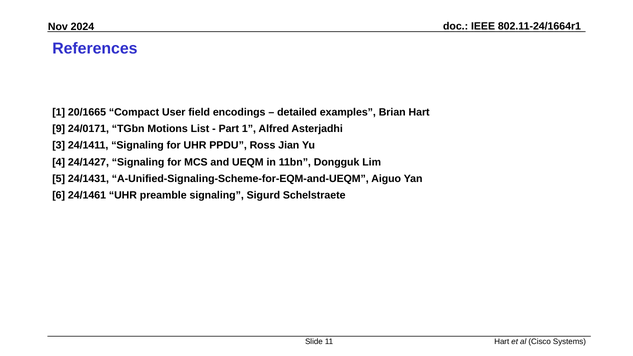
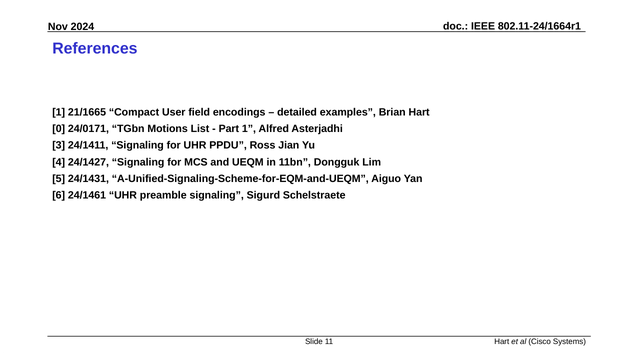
20/1665: 20/1665 -> 21/1665
9: 9 -> 0
